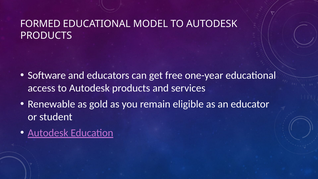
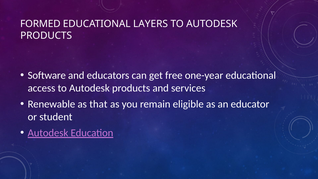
MODEL: MODEL -> LAYERS
gold: gold -> that
